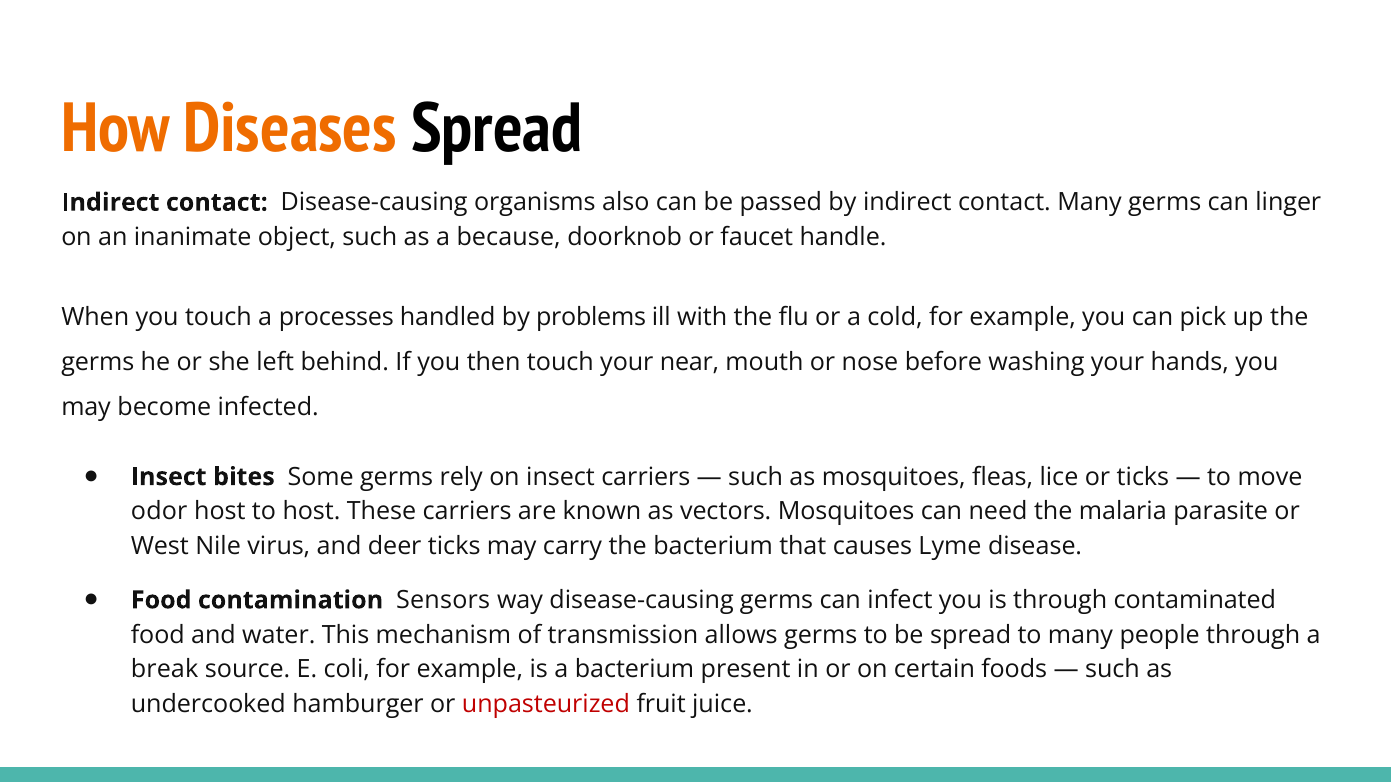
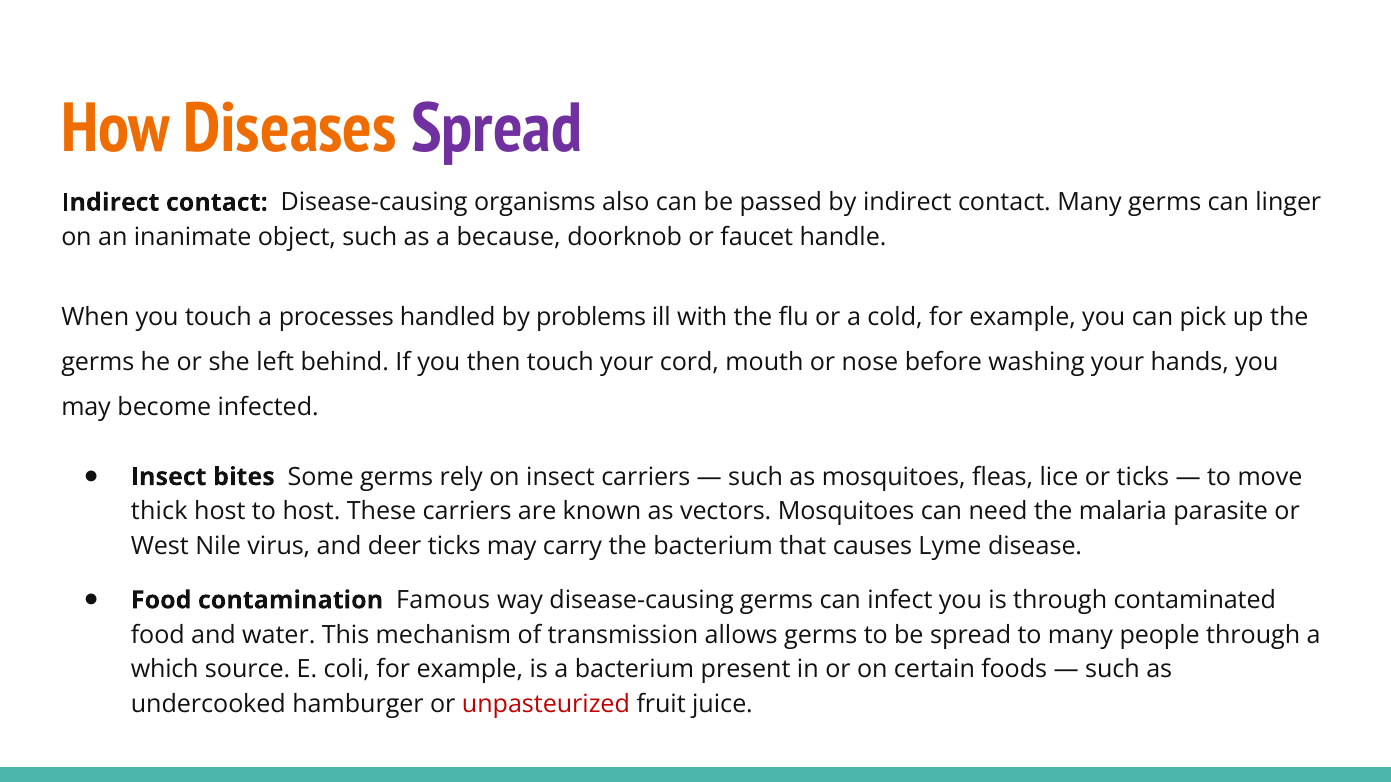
Spread at (497, 128) colour: black -> purple
near: near -> cord
odor: odor -> thick
Sensors: Sensors -> Famous
break: break -> which
